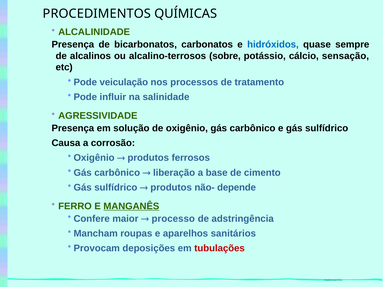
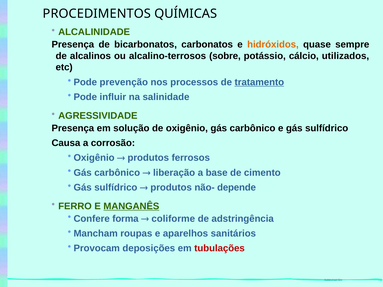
hidróxidos colour: blue -> orange
sensação: sensação -> utilizados
veiculação: veiculação -> prevenção
tratamento underline: none -> present
maior: maior -> forma
processo: processo -> coliforme
